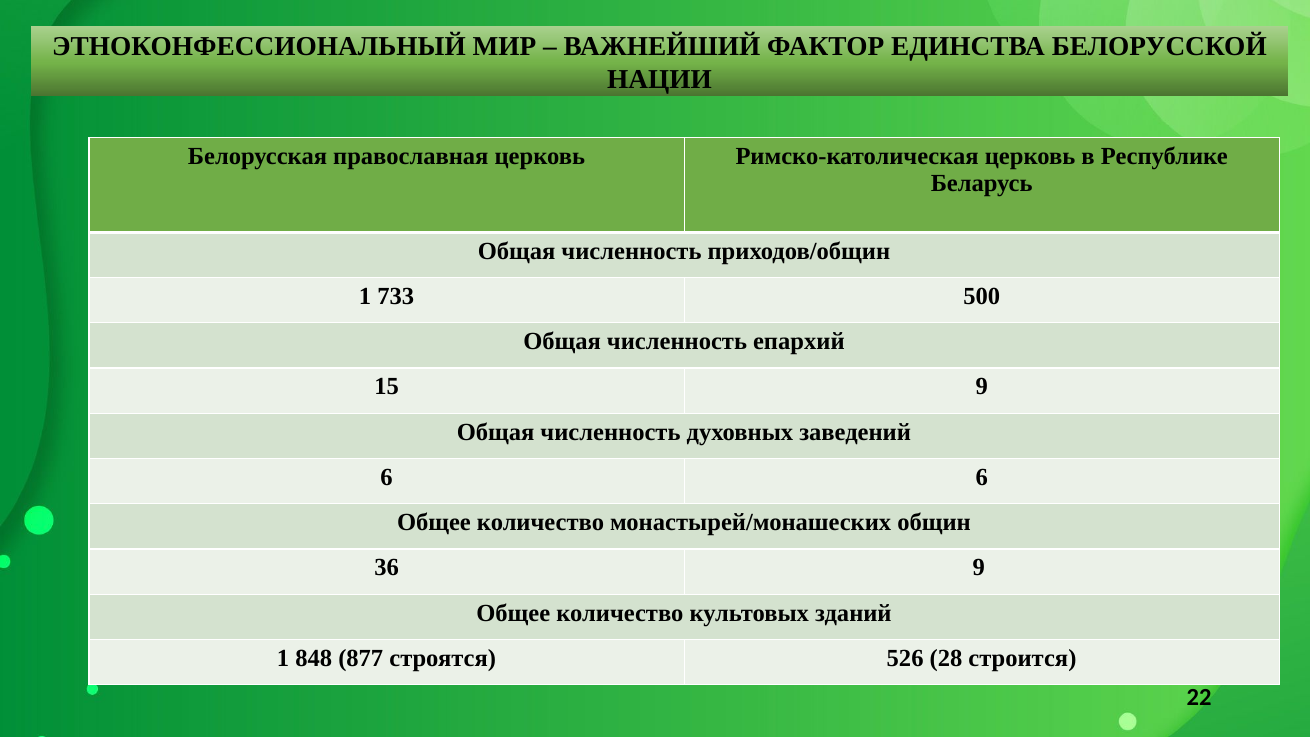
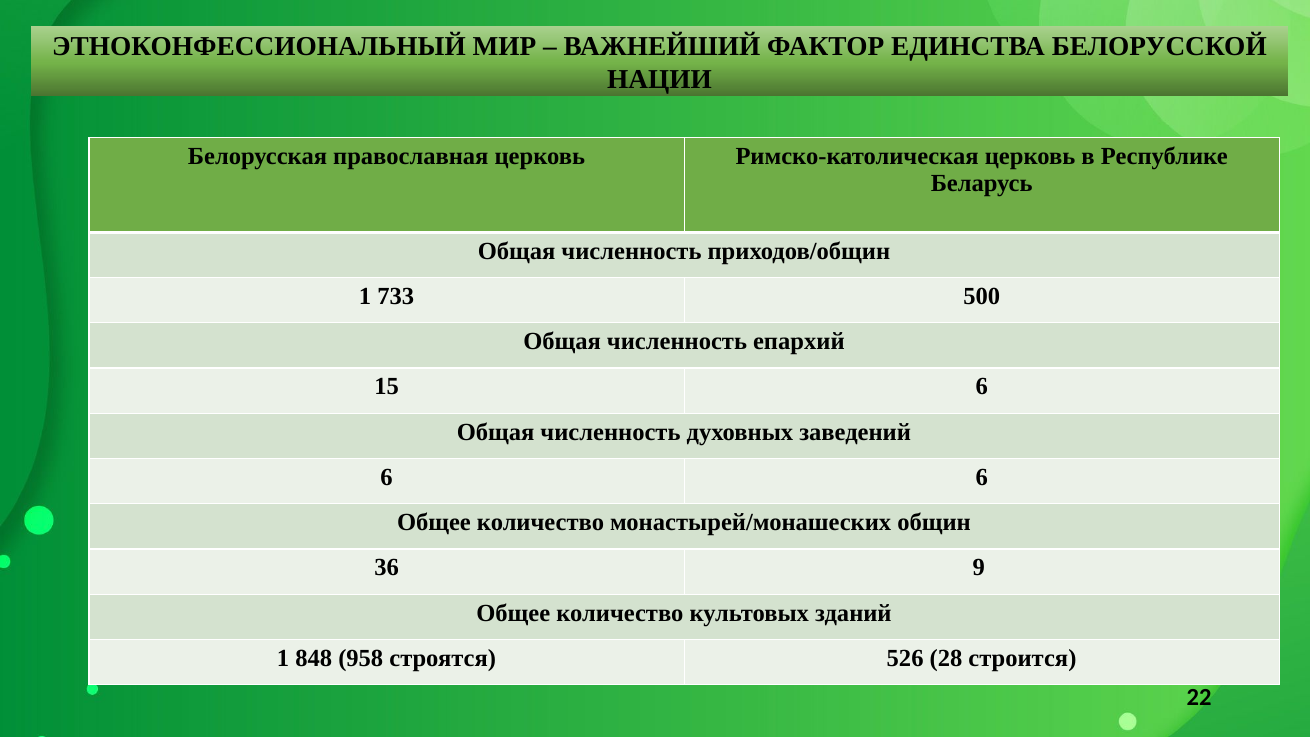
15 9: 9 -> 6
877: 877 -> 958
